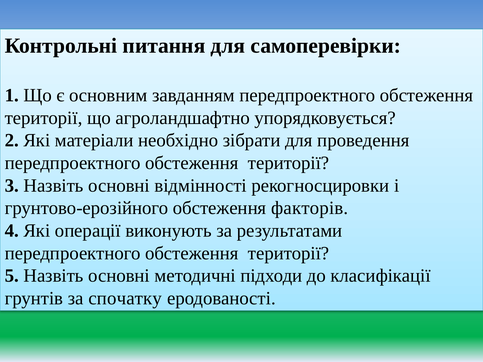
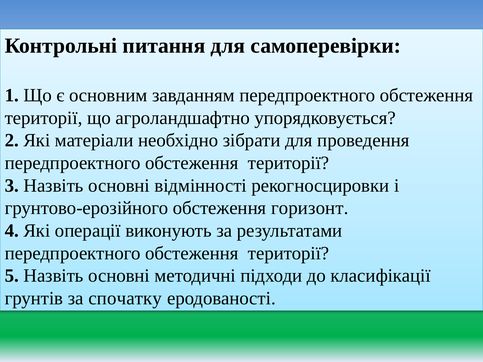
факторів: факторів -> горизонт
